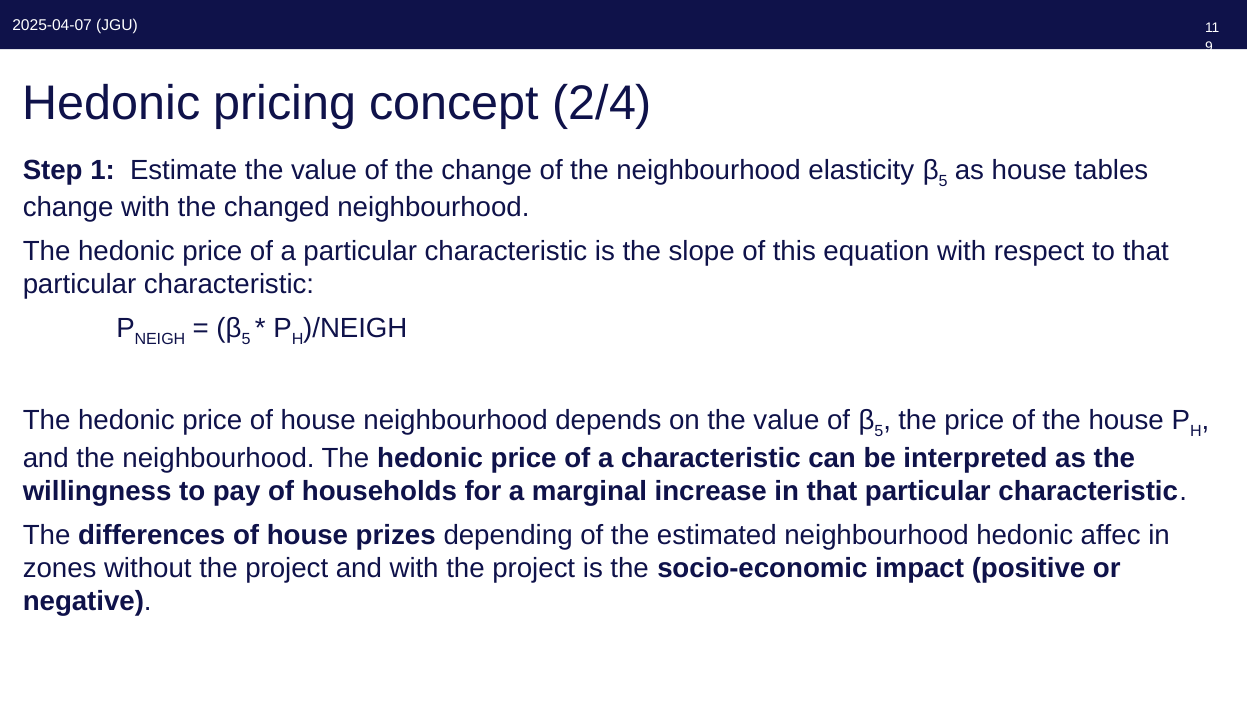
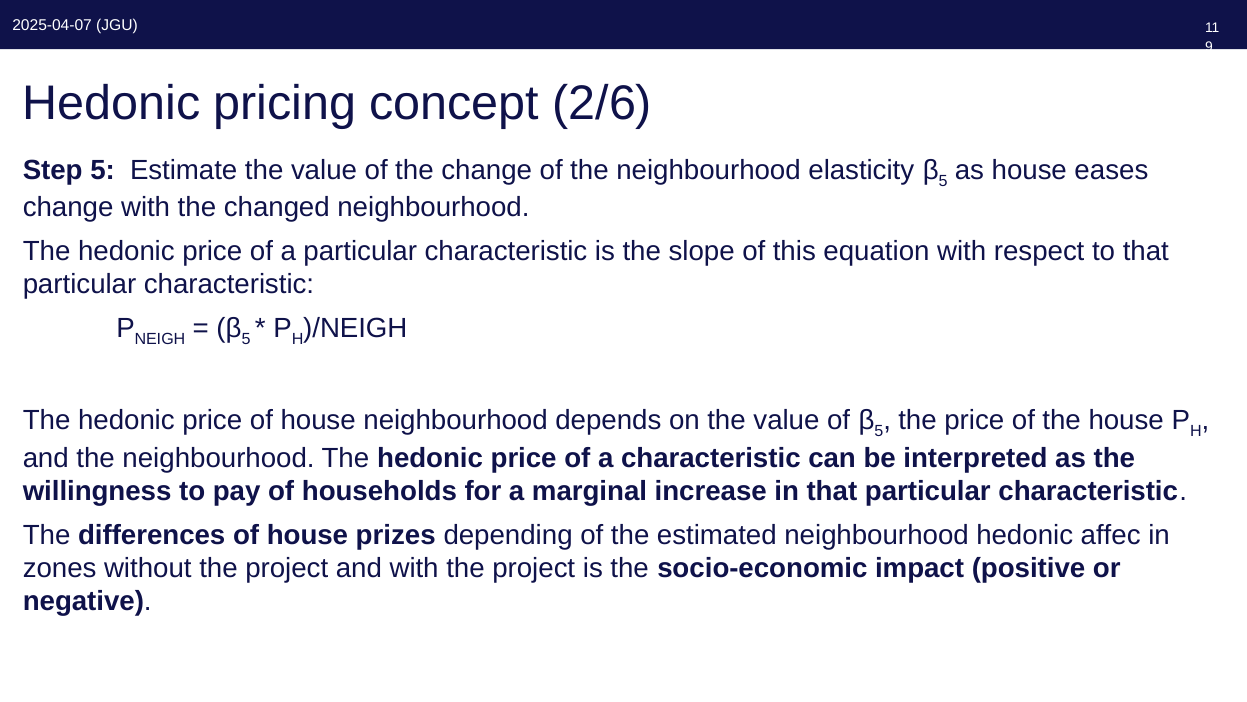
2/4: 2/4 -> 2/6
Step 1: 1 -> 5
tables: tables -> eases
